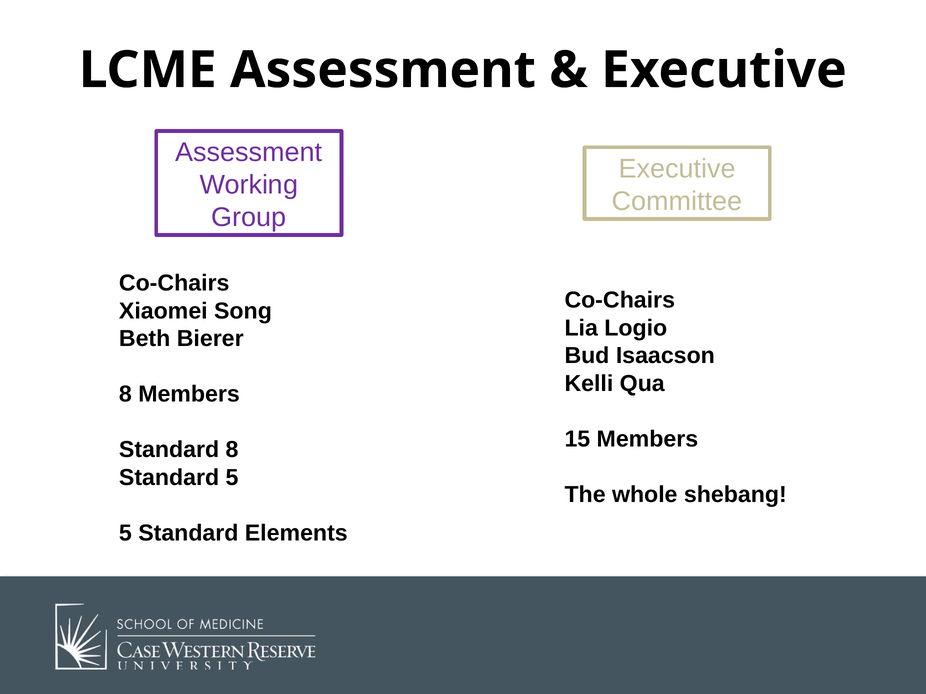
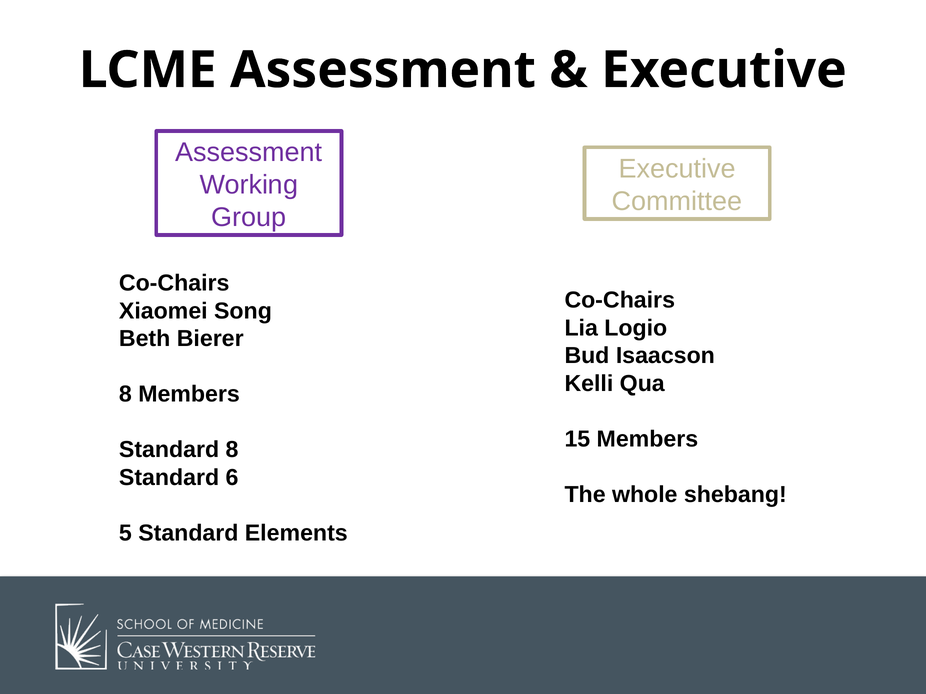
Standard 5: 5 -> 6
